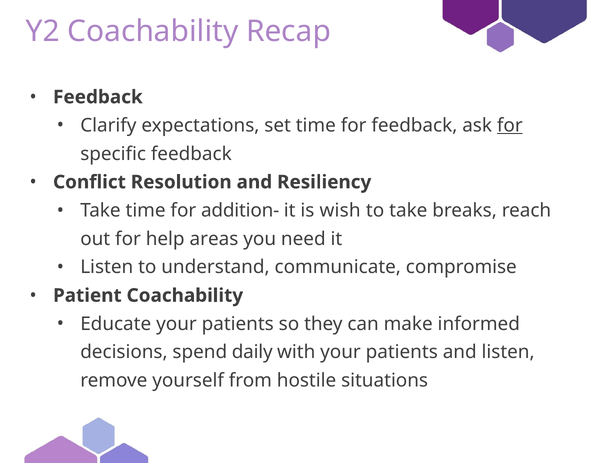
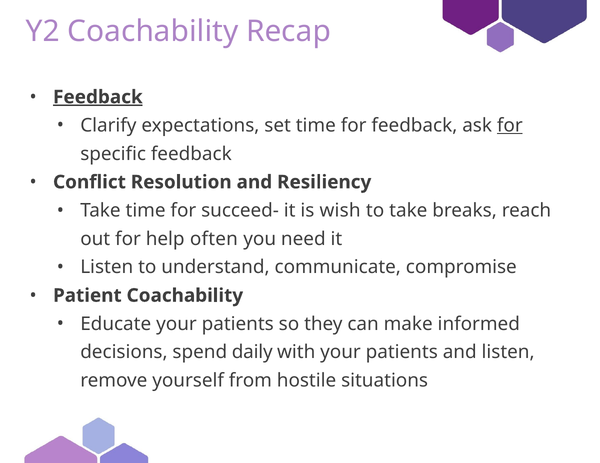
Feedback at (98, 97) underline: none -> present
addition-: addition- -> succeed-
areas: areas -> often
